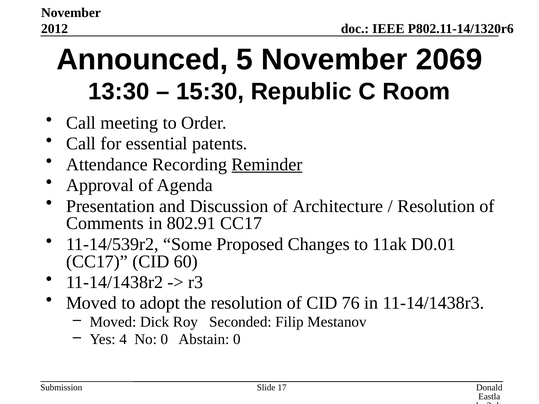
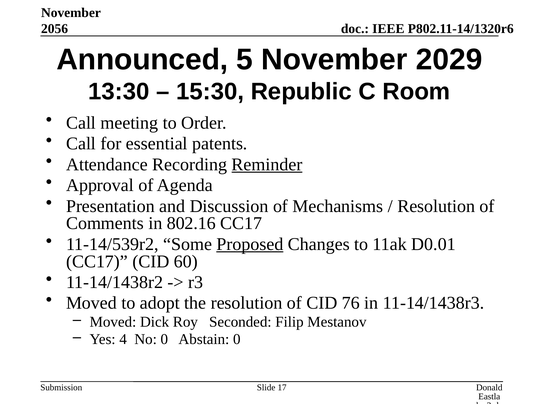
2012: 2012 -> 2056
2069: 2069 -> 2029
Architecture: Architecture -> Mechanisms
802.91: 802.91 -> 802.16
Proposed underline: none -> present
